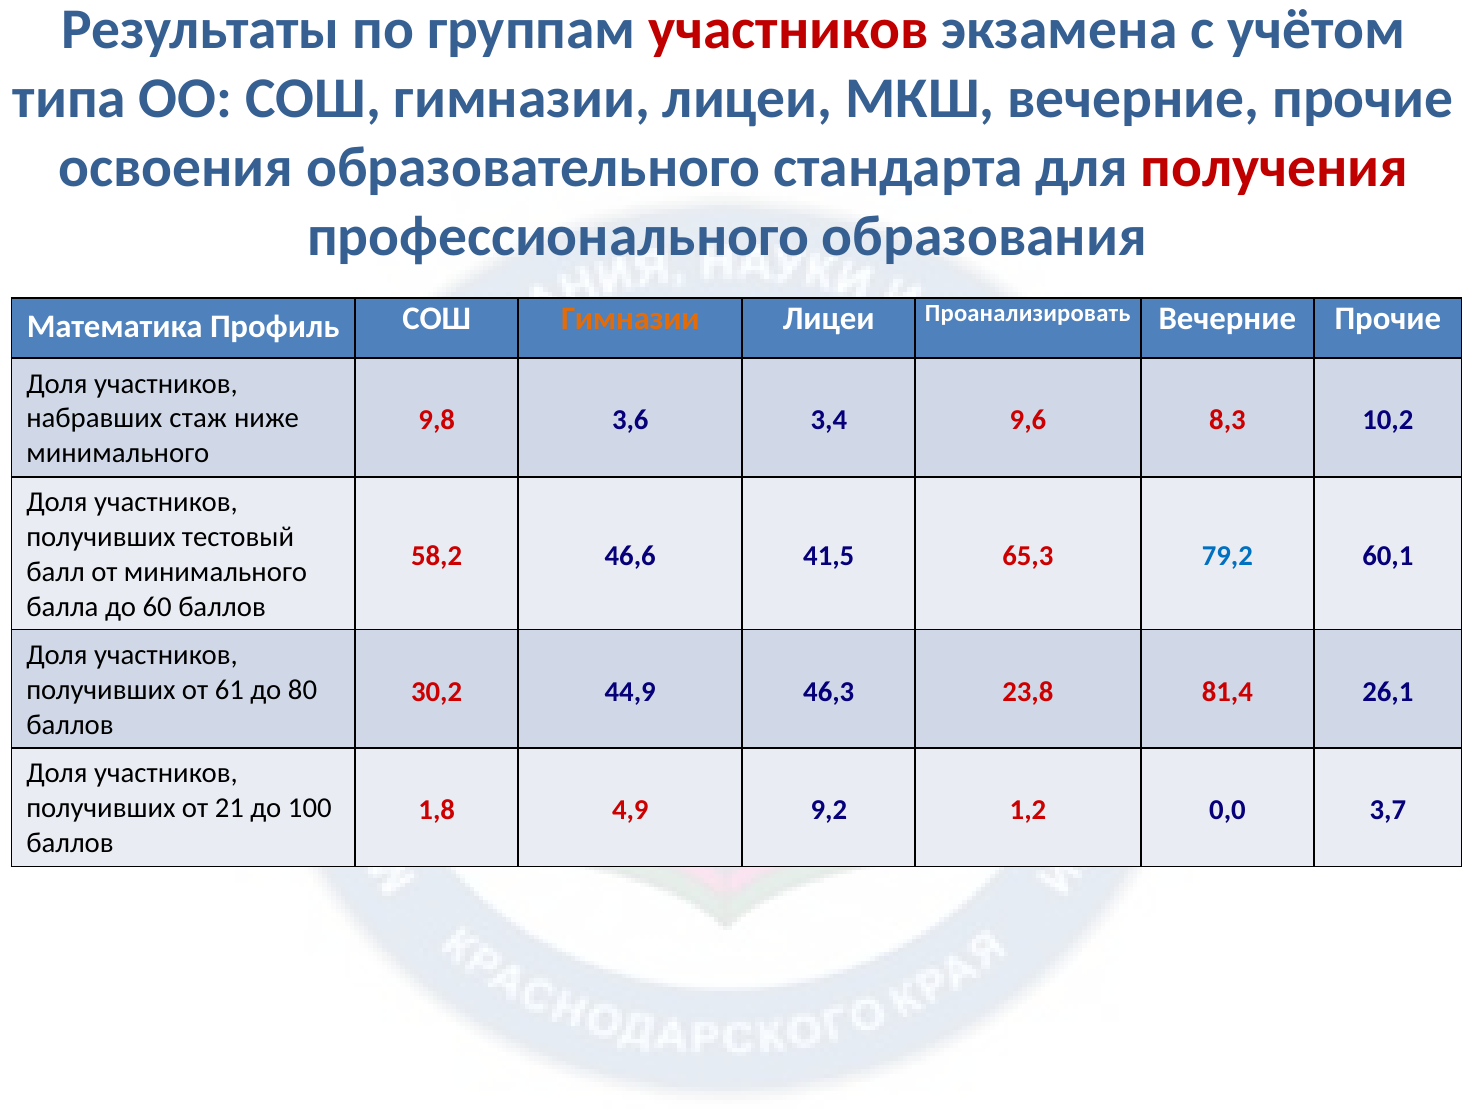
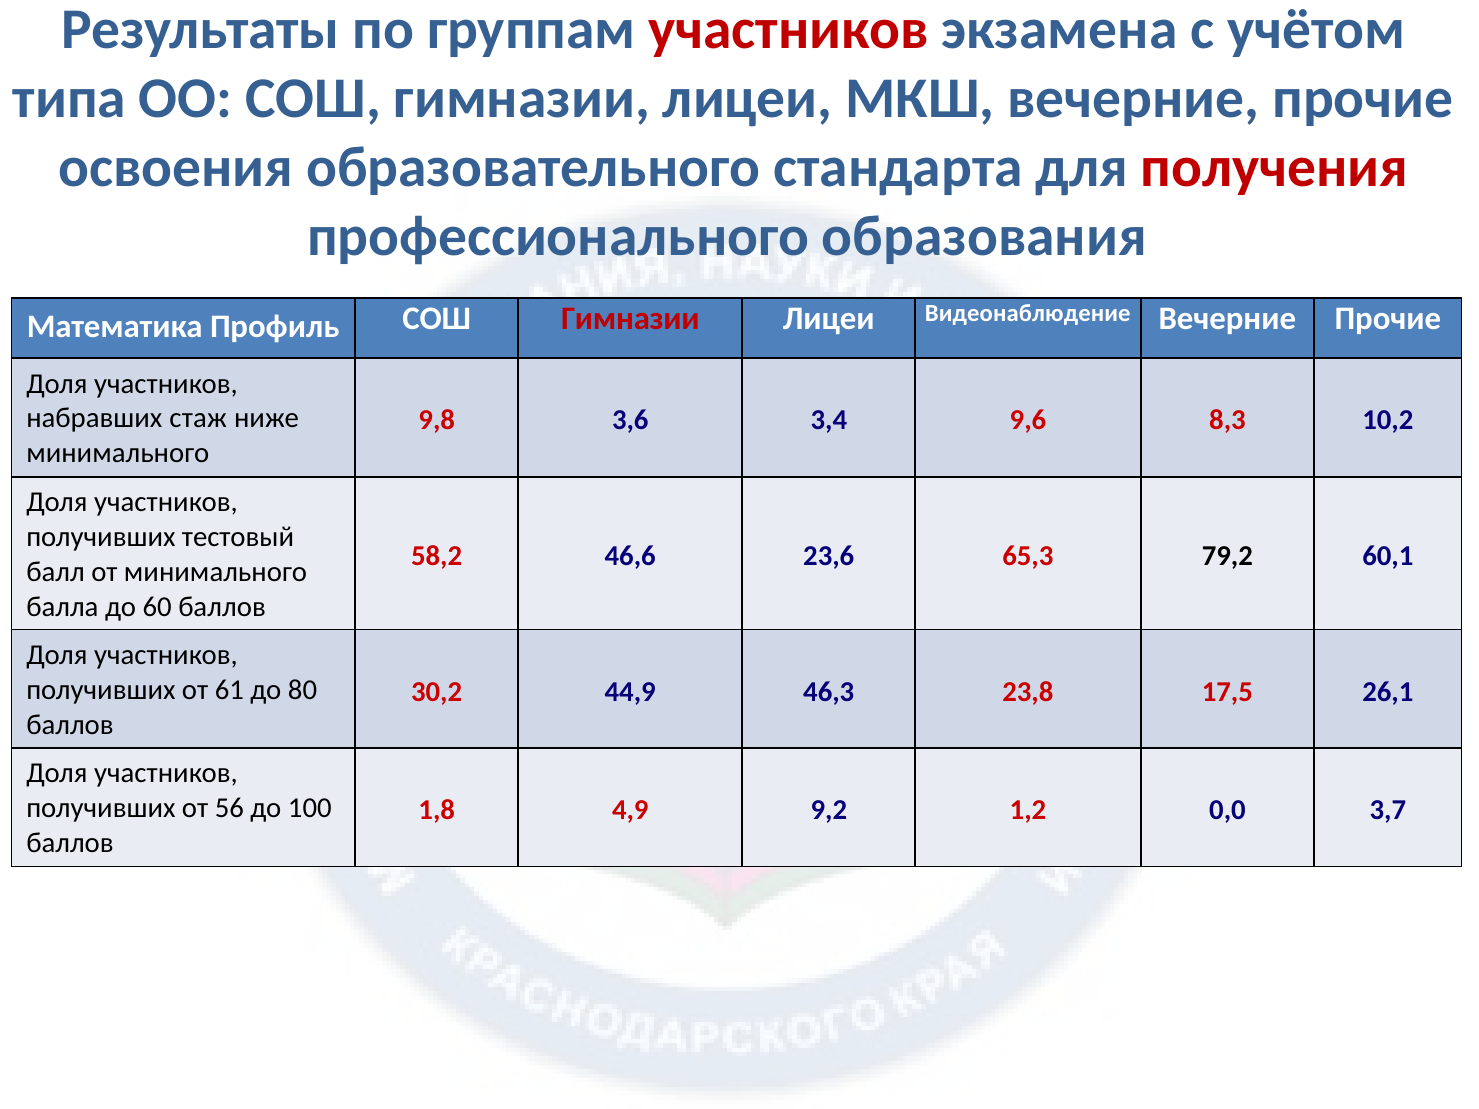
Гимназии at (630, 319) colour: orange -> red
Проанализировать: Проанализировать -> Видеонаблюдение
41,5: 41,5 -> 23,6
79,2 colour: blue -> black
81,4: 81,4 -> 17,5
21: 21 -> 56
